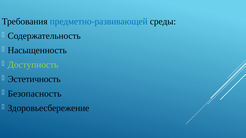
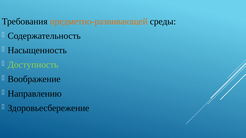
предметно-развивающей colour: blue -> orange
Эстетичность: Эстетичность -> Воображение
Безопасность: Безопасность -> Направлению
